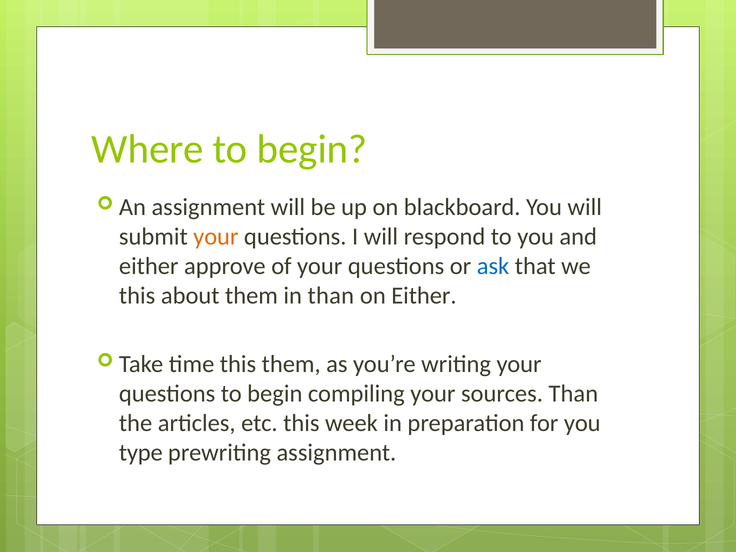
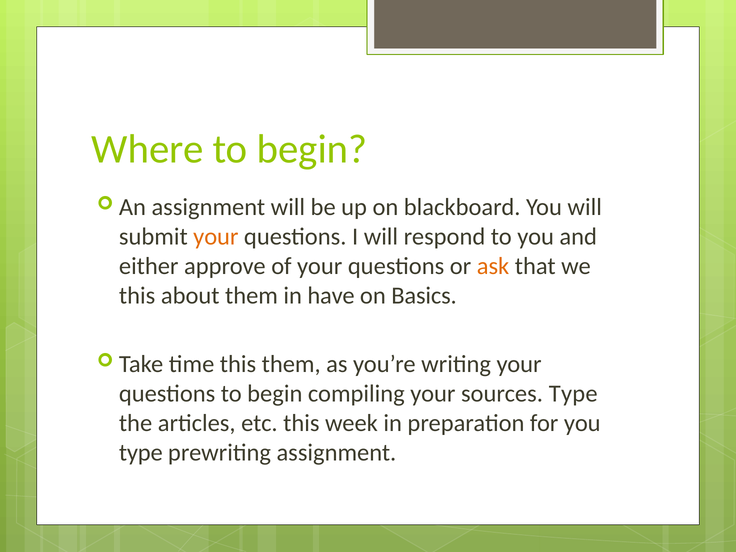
ask colour: blue -> orange
in than: than -> have
on Either: Either -> Basics
sources Than: Than -> Type
